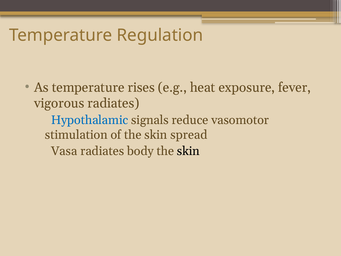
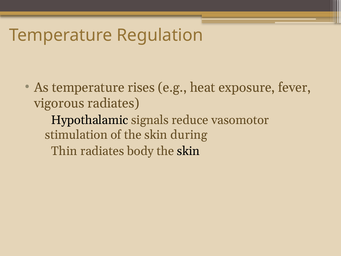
Hypothalamic colour: blue -> black
spread: spread -> during
Vasa: Vasa -> Thin
